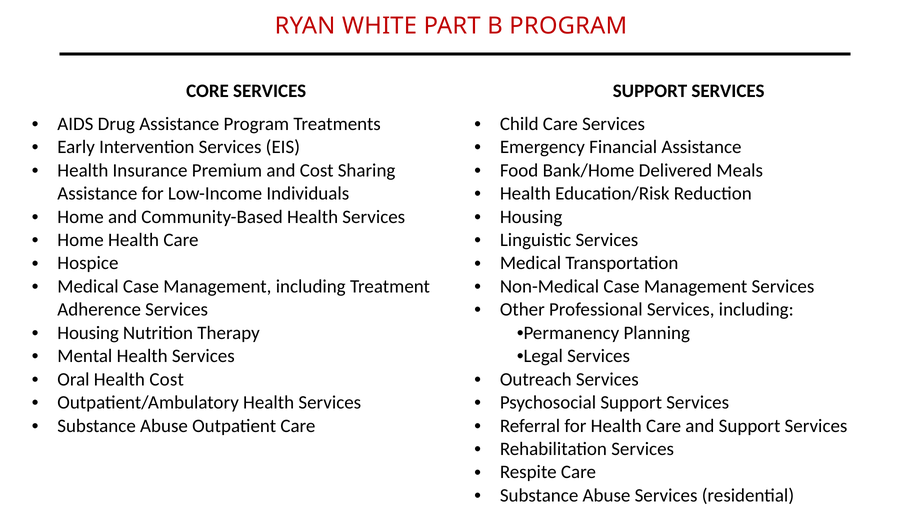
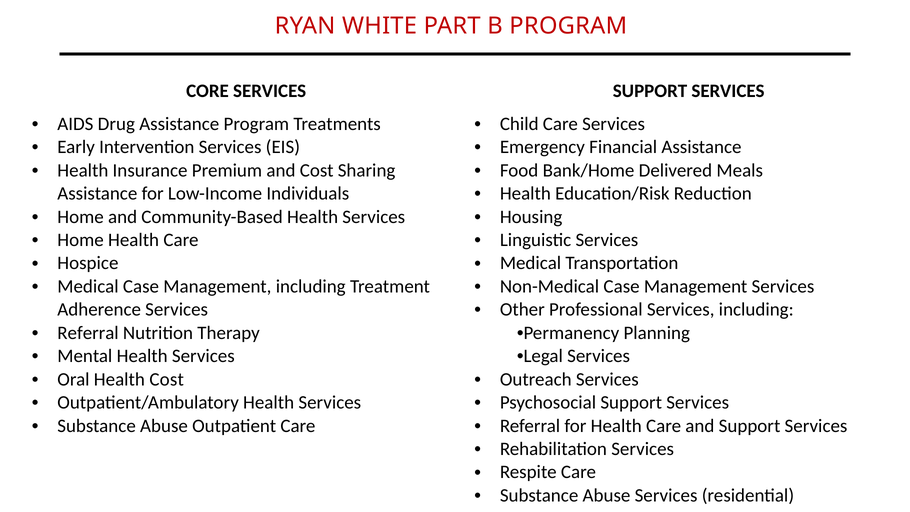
Housing at (88, 333): Housing -> Referral
